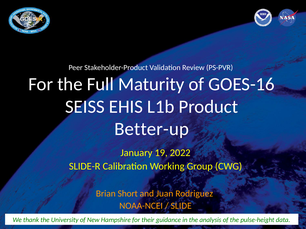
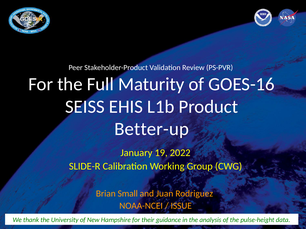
Short: Short -> Small
SLIDE: SLIDE -> ISSUE
